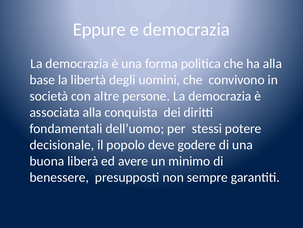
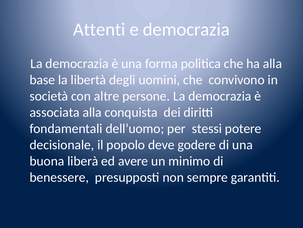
Eppure: Eppure -> Attenti
